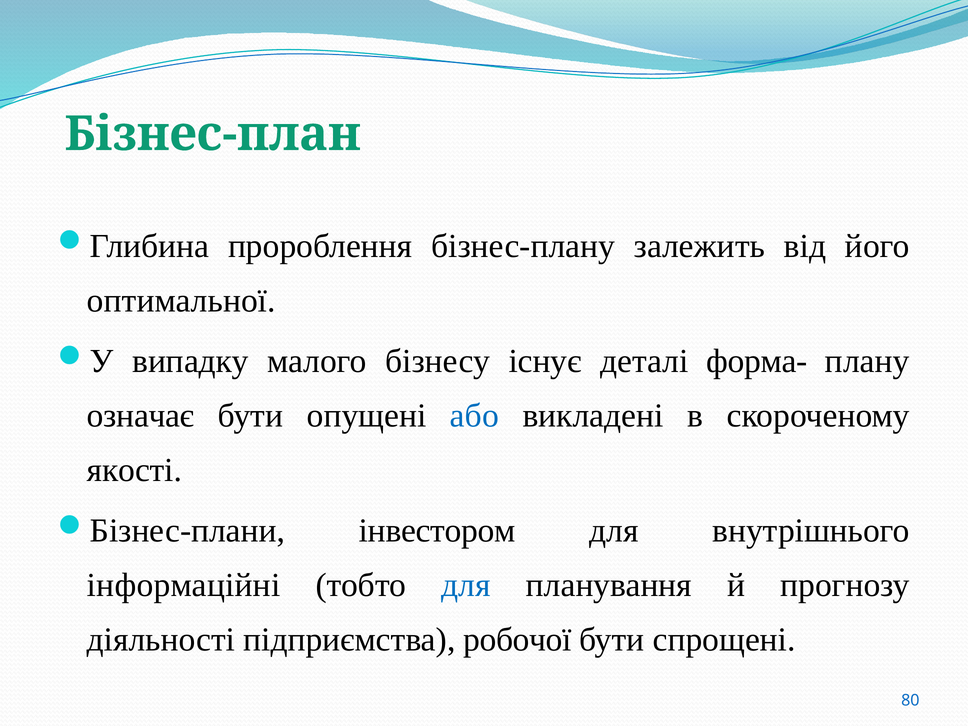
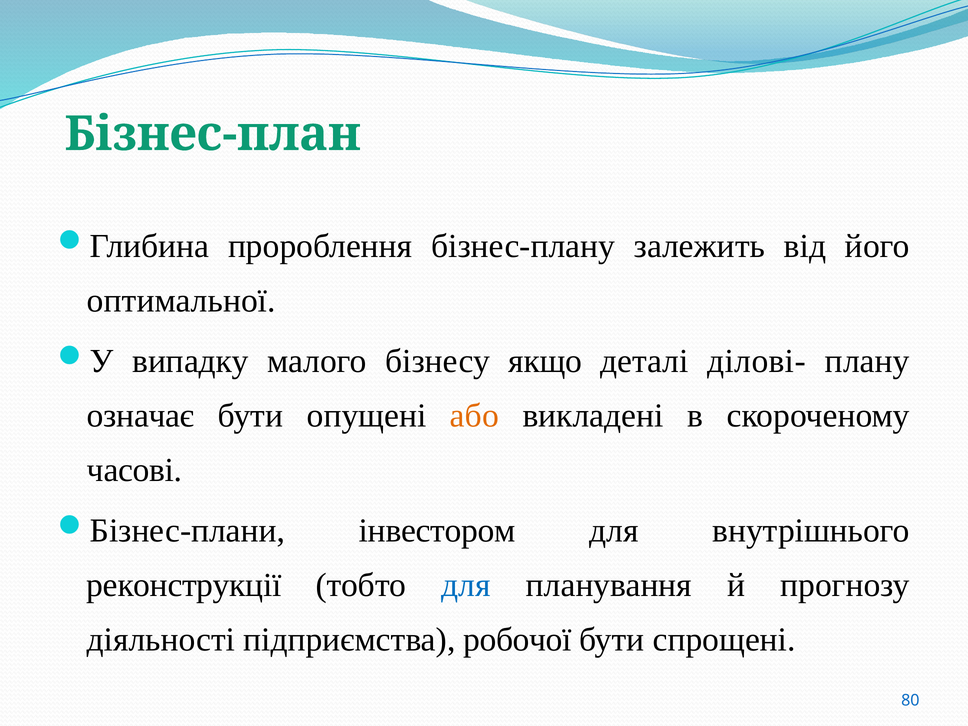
існує: існує -> якщо
форма-: форма- -> ділові-
або colour: blue -> orange
якості: якості -> часові
інформаційні: інформаційні -> реконструкції
